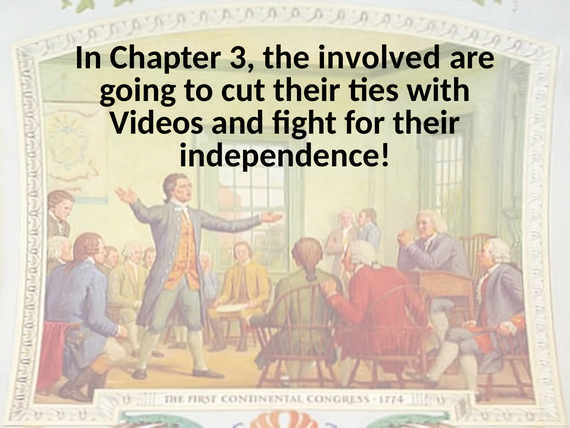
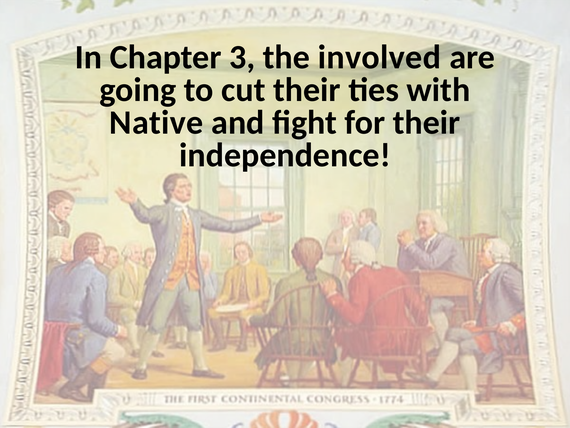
Videos: Videos -> Native
